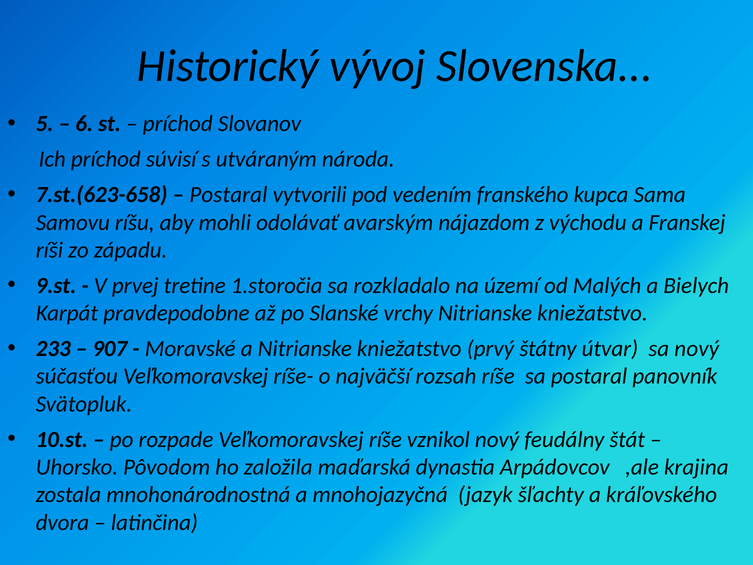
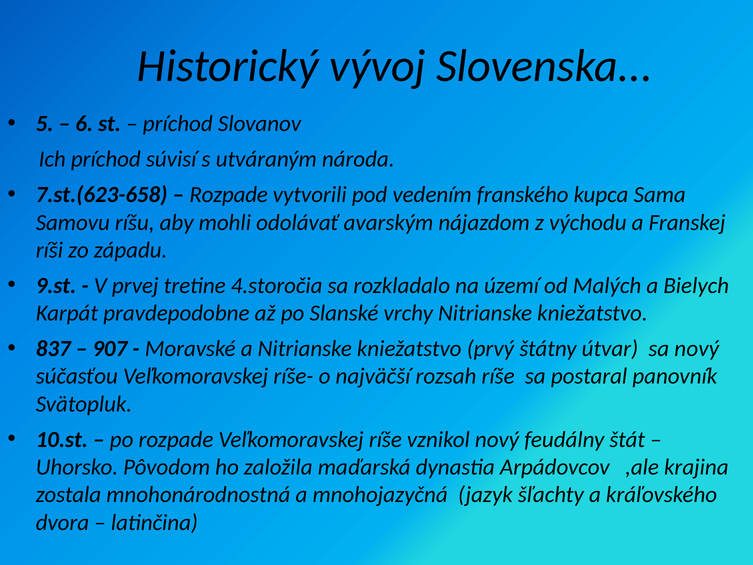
Postaral at (228, 195): Postaral -> Rozpade
1.storočia: 1.storočia -> 4.storočia
233: 233 -> 837
